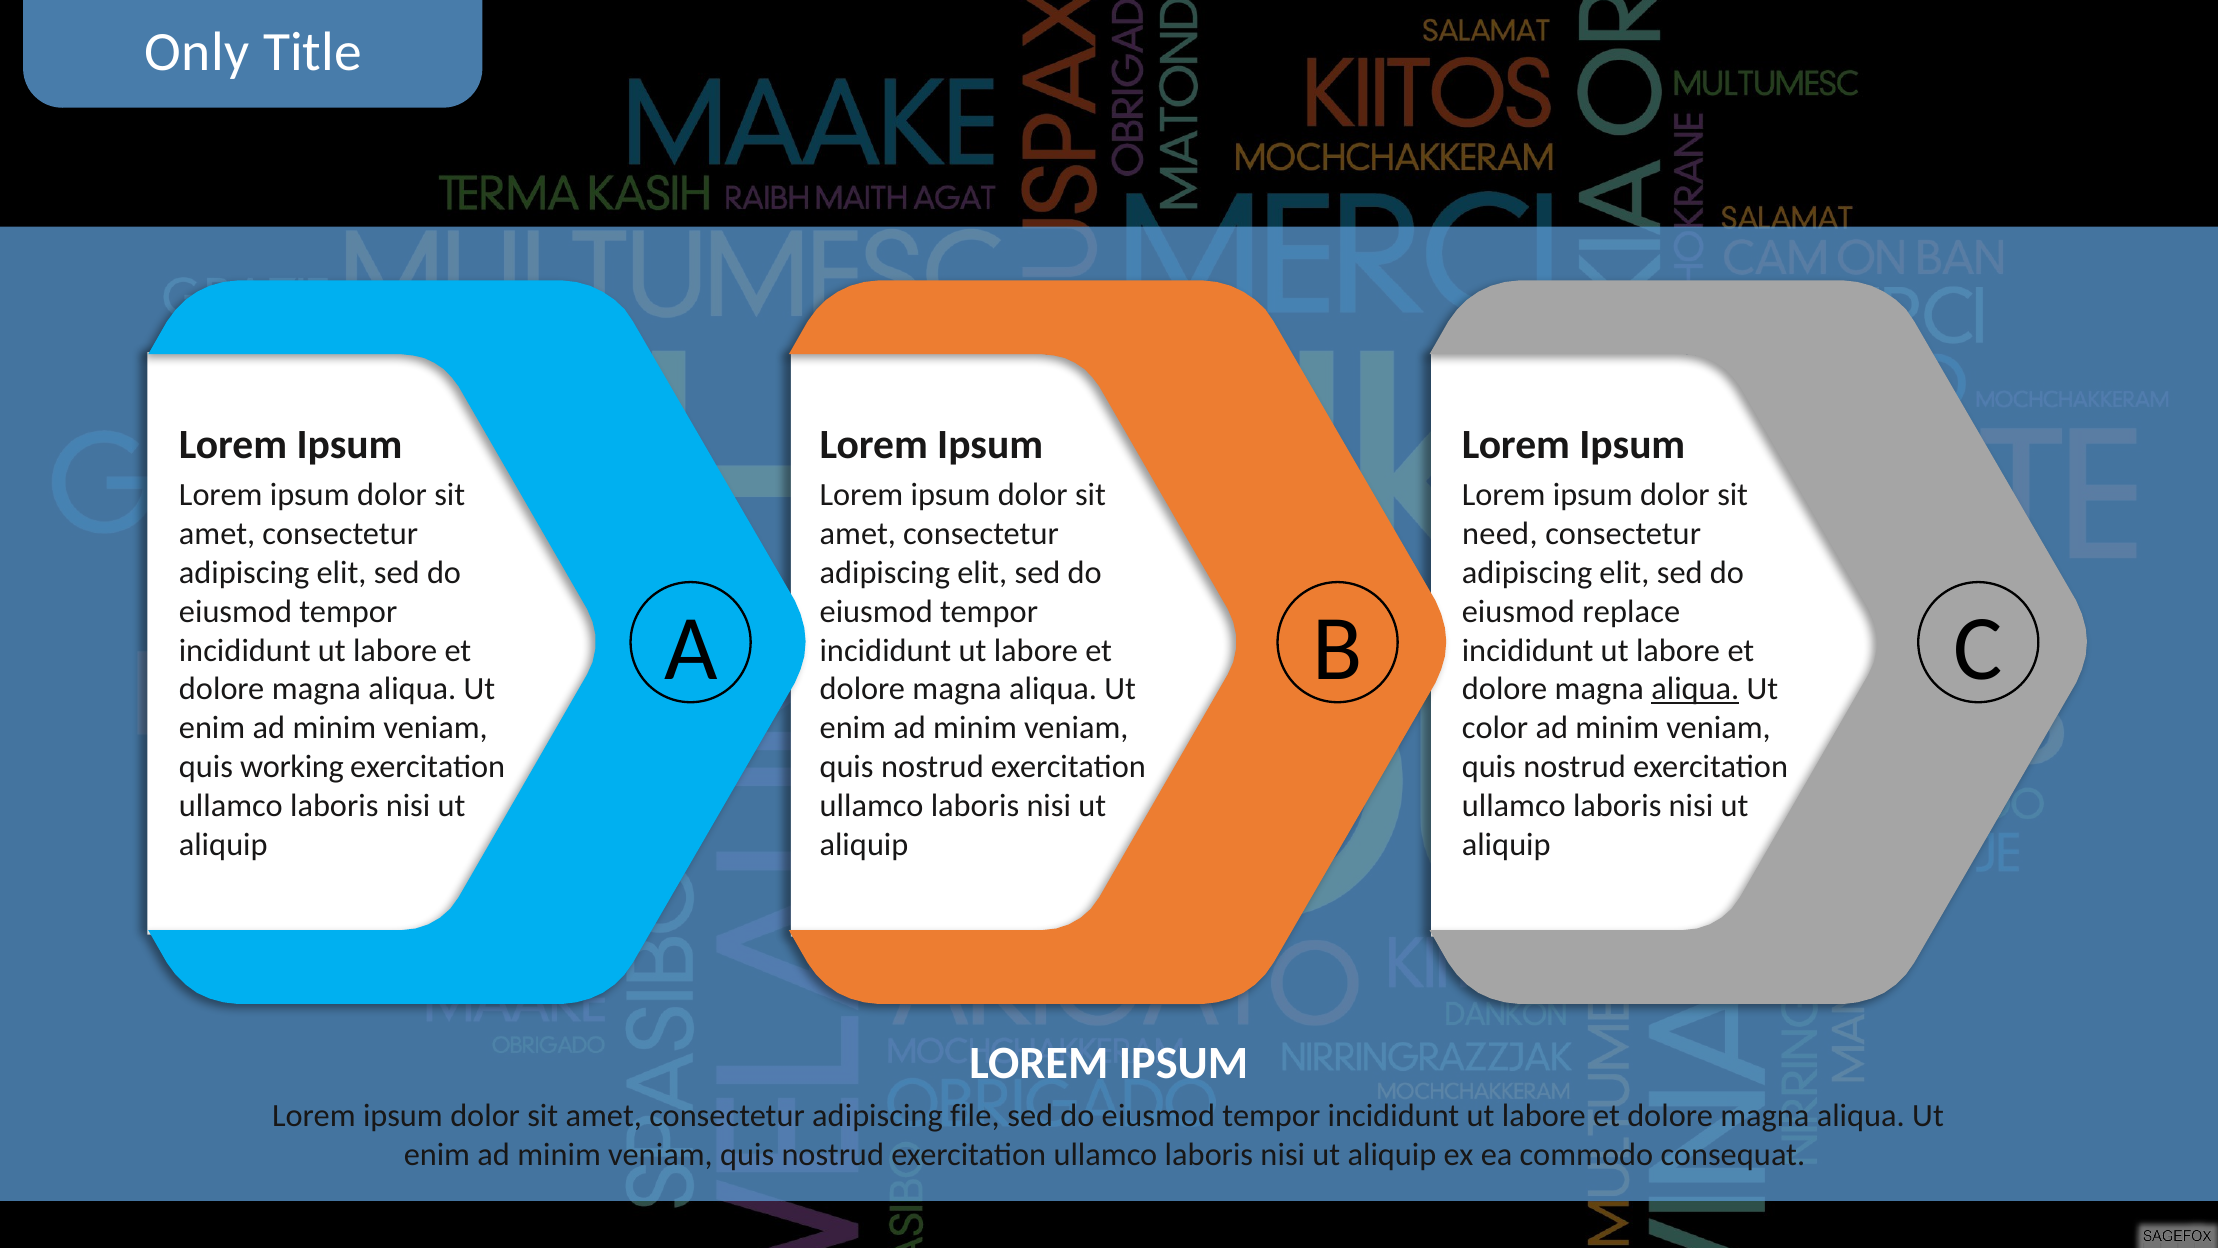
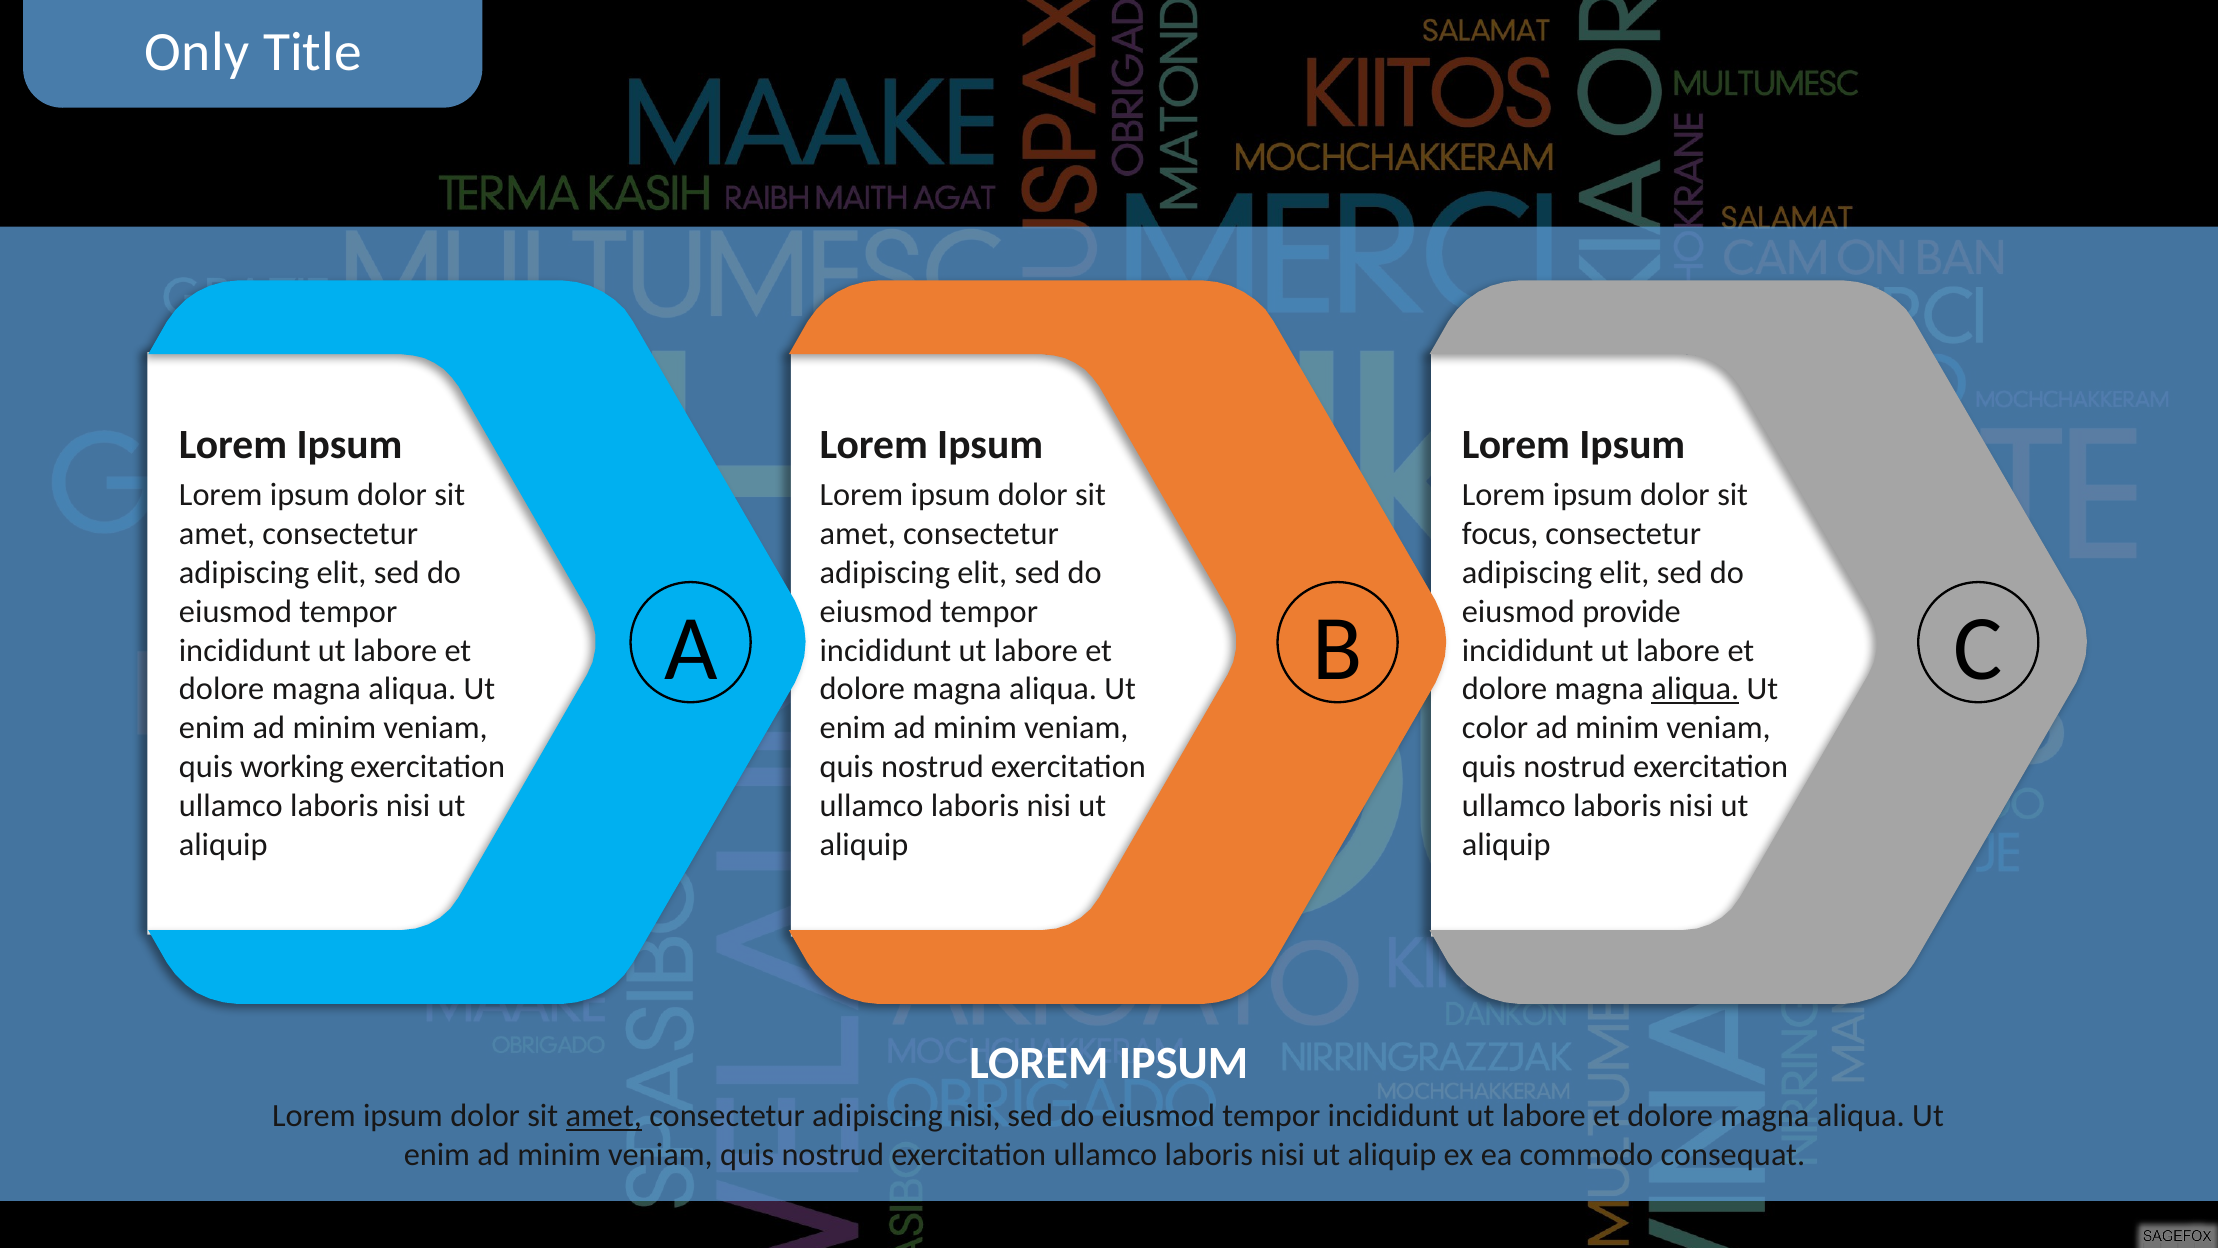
need: need -> focus
replace: replace -> provide
amet at (604, 1116) underline: none -> present
adipiscing file: file -> nisi
